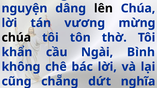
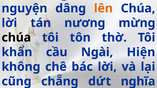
lên colour: black -> orange
vương: vương -> nương
Bình: Bình -> Hiện
